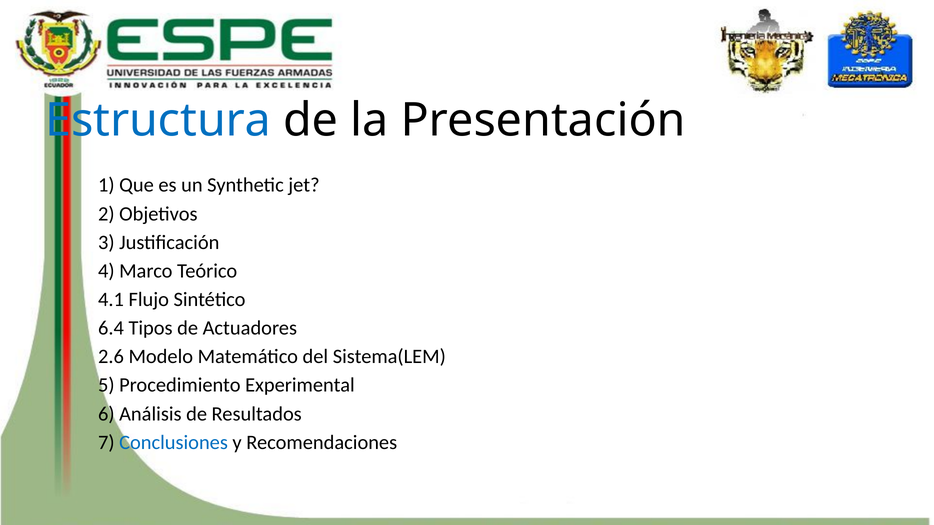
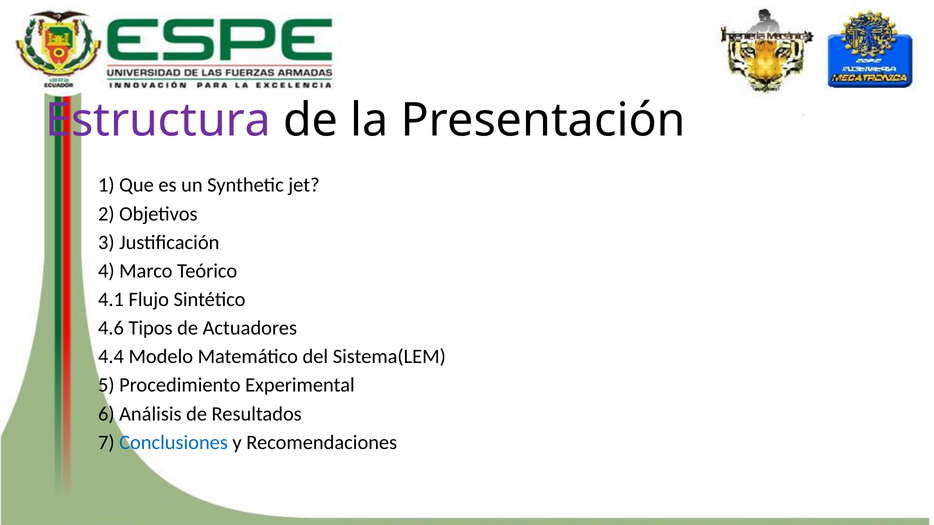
Estructura colour: blue -> purple
6.4: 6.4 -> 4.6
2.6: 2.6 -> 4.4
